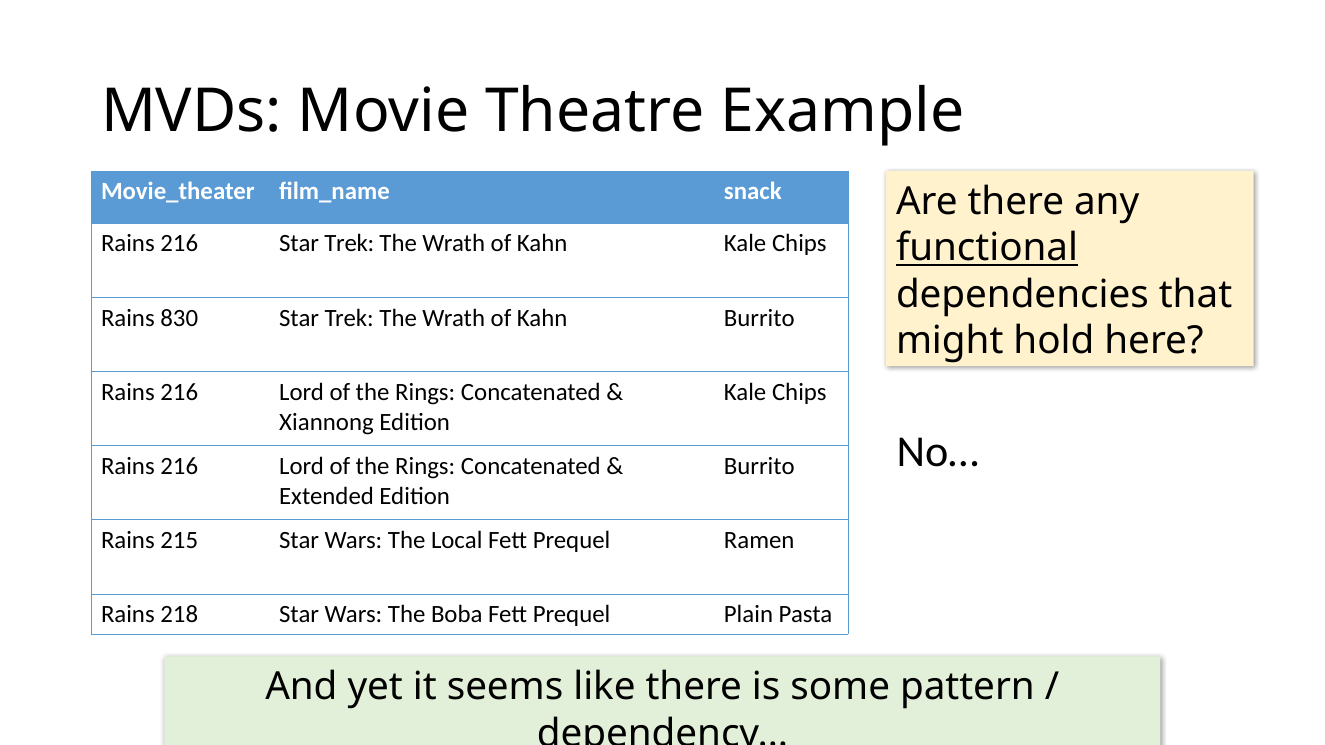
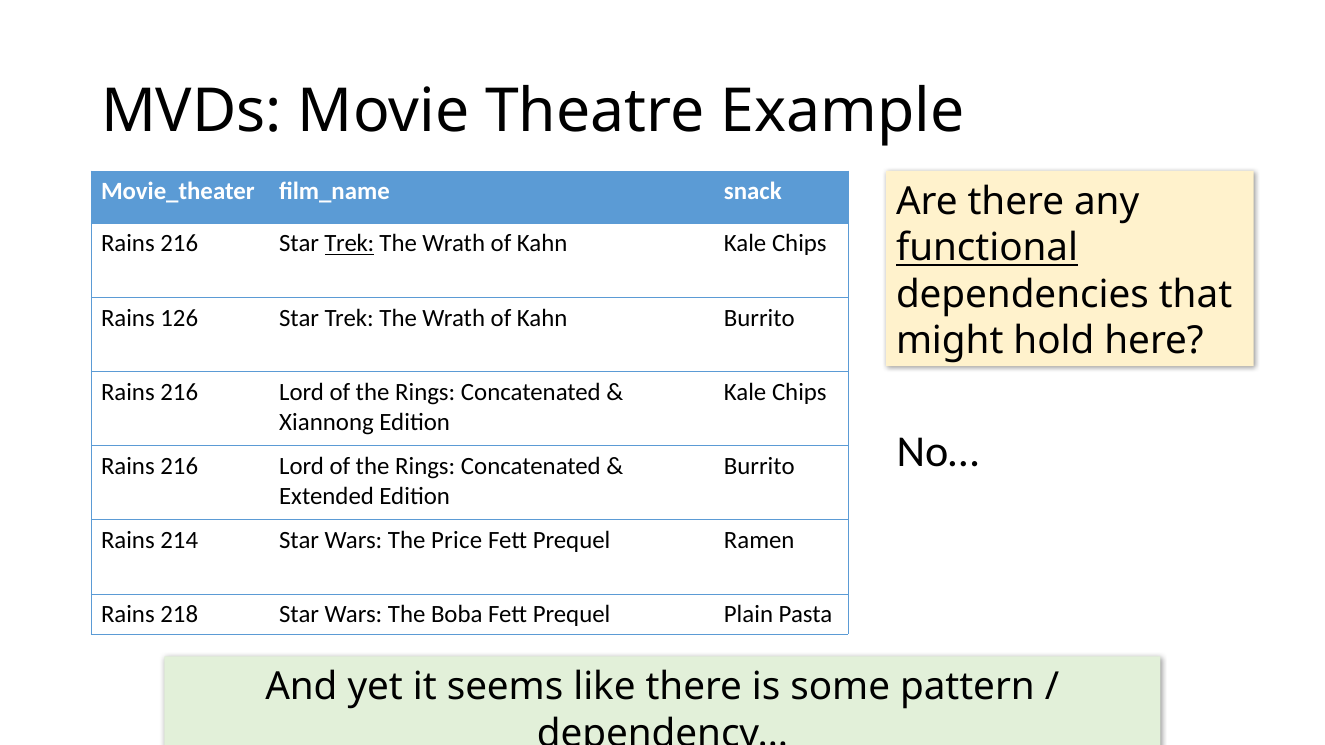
Trek at (349, 244) underline: none -> present
830: 830 -> 126
215: 215 -> 214
Local: Local -> Price
